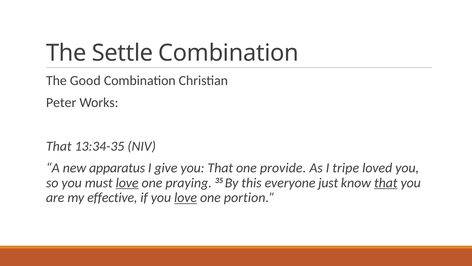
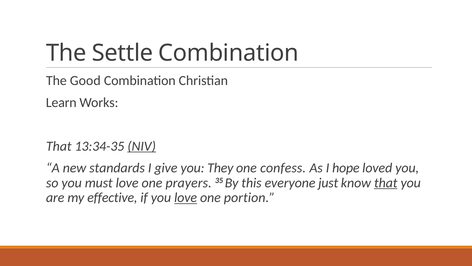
Peter: Peter -> Learn
NIV underline: none -> present
apparatus: apparatus -> standards
you That: That -> They
provide: provide -> confess
tripe: tripe -> hope
love at (127, 182) underline: present -> none
praying: praying -> prayers
